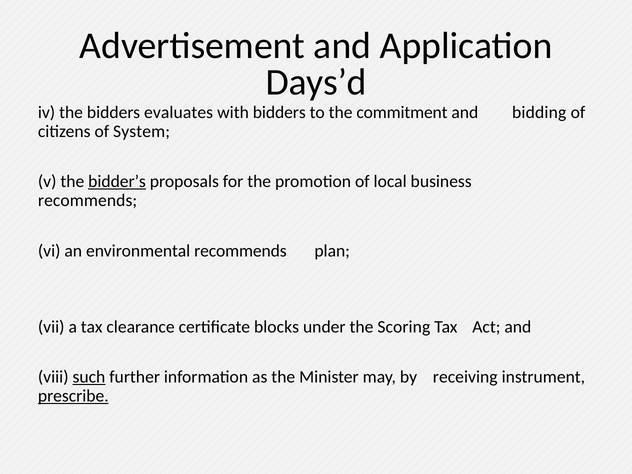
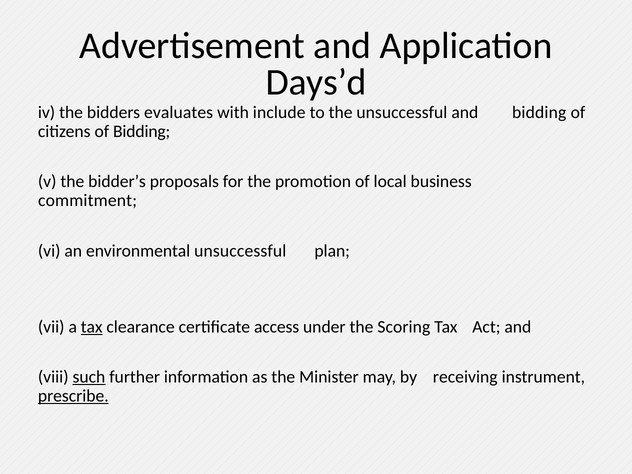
with bidders: bidders -> include
the commitment: commitment -> unsuccessful
of System: System -> Bidding
bidder’s underline: present -> none
recommends at (88, 201): recommends -> commitment
environmental recommends: recommends -> unsuccessful
tax at (92, 327) underline: none -> present
blocks: blocks -> access
